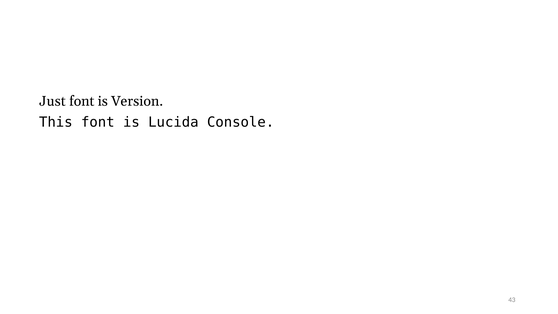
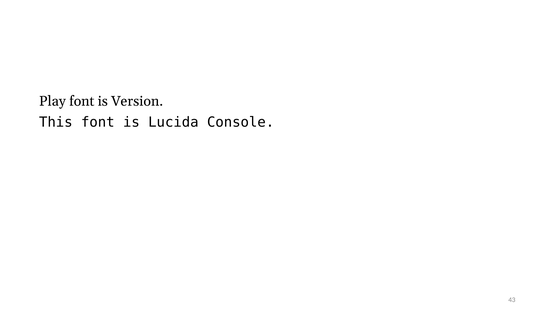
Just: Just -> Play
